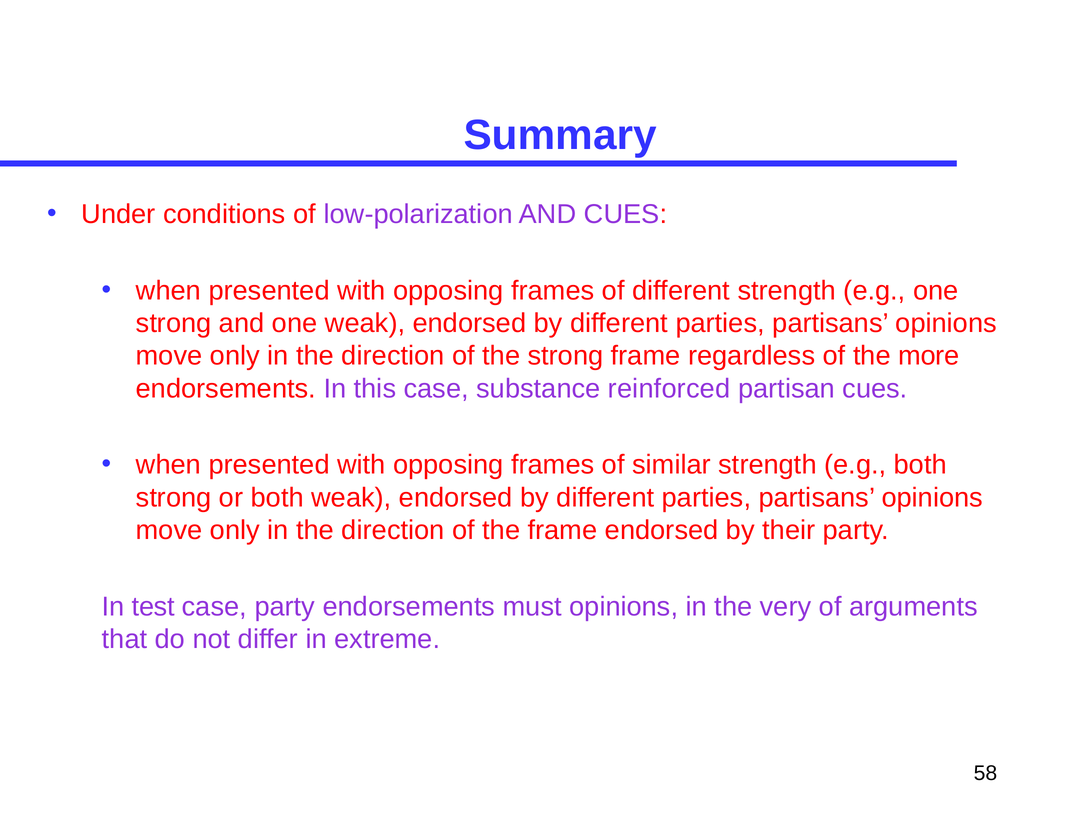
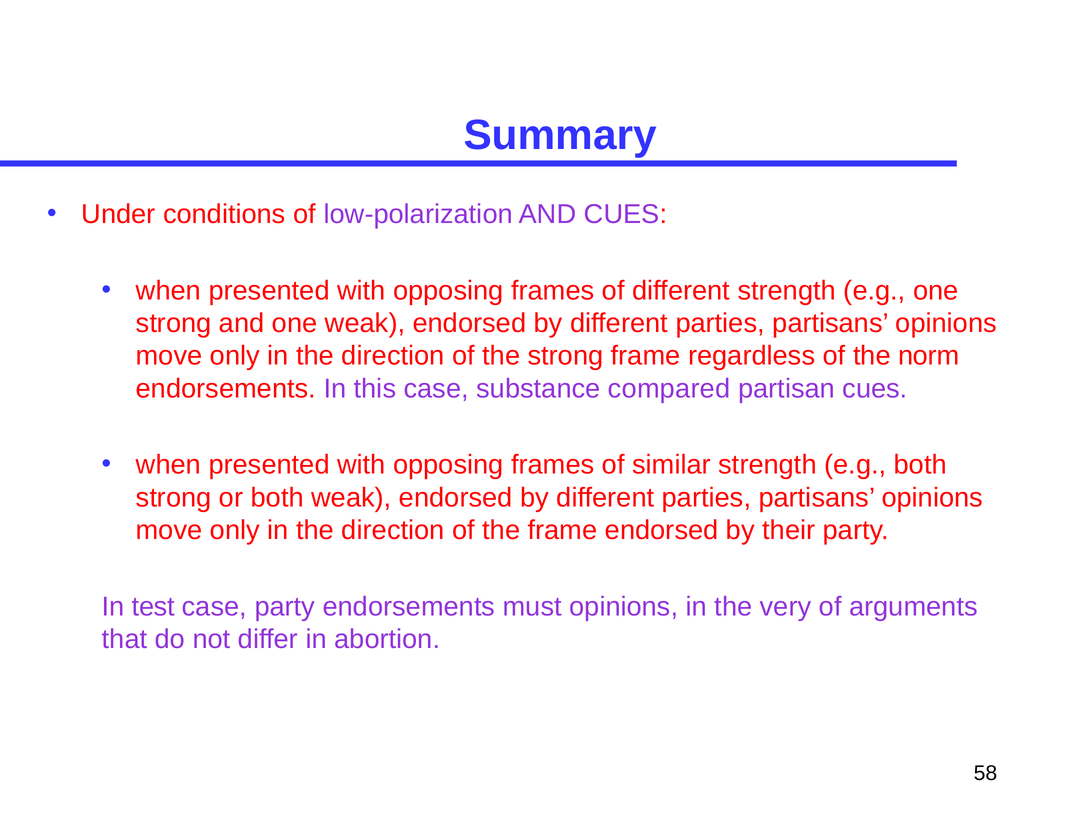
more: more -> norm
reinforced: reinforced -> compared
extreme: extreme -> abortion
